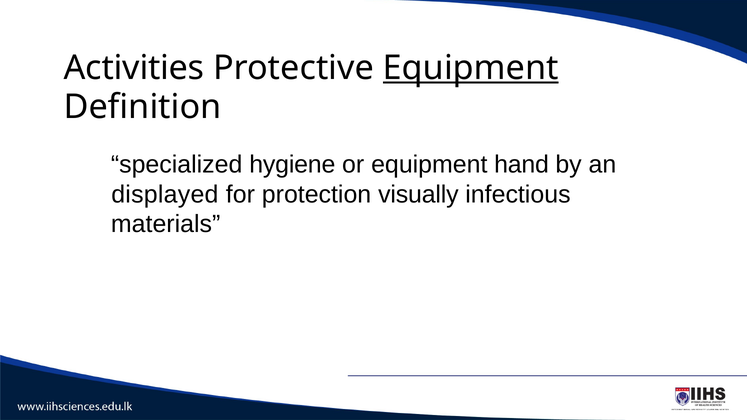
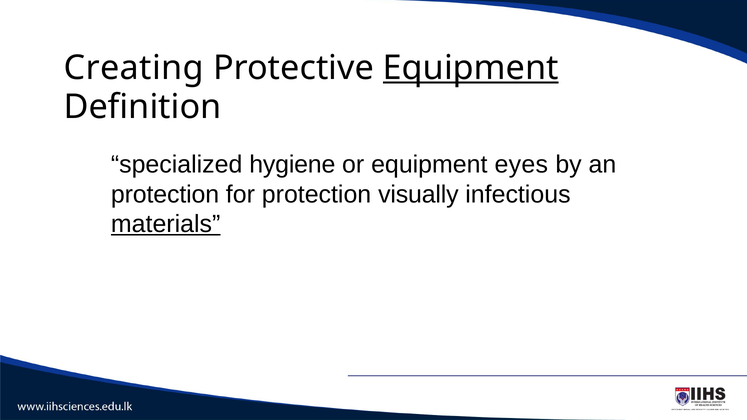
Activities: Activities -> Creating
hand: hand -> eyes
displayed at (165, 194): displayed -> protection
materials underline: none -> present
